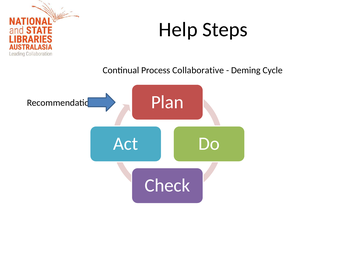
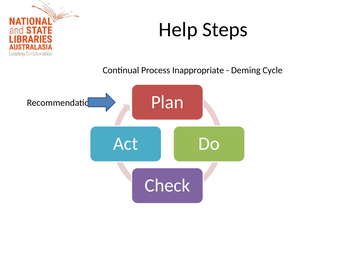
Collaborative: Collaborative -> Inappropriate
